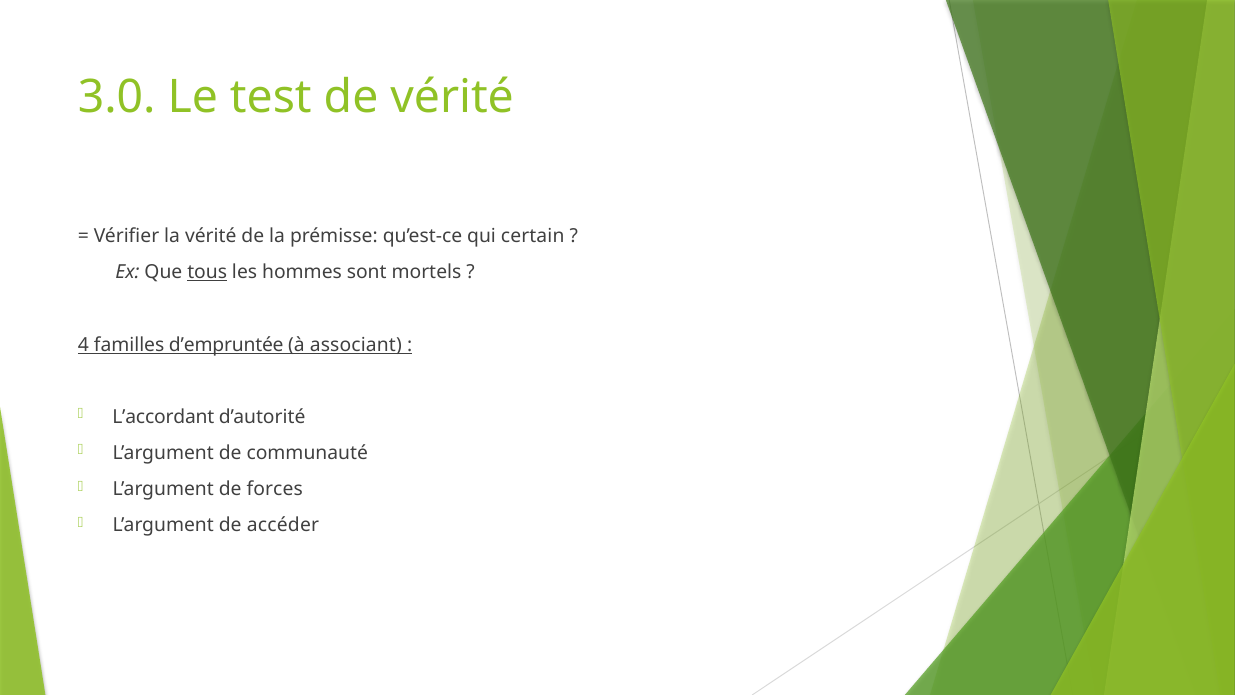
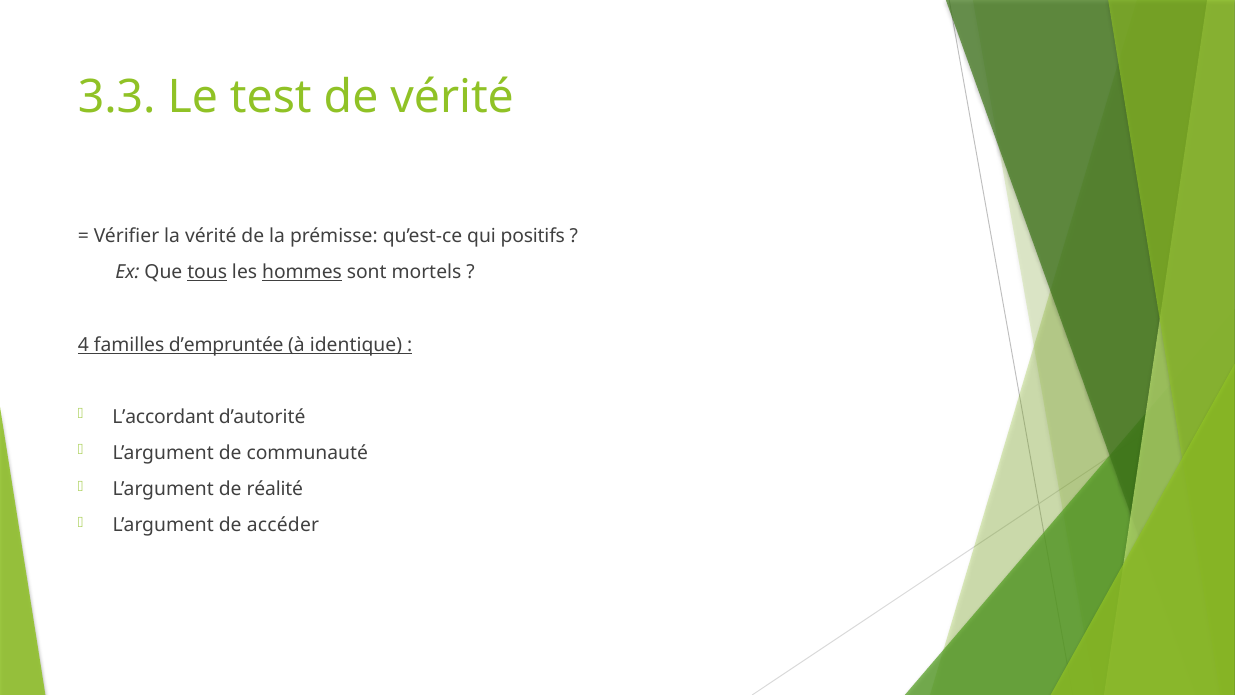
3.0: 3.0 -> 3.3
certain: certain -> positifs
hommes underline: none -> present
associant: associant -> identique
forces: forces -> réalité
